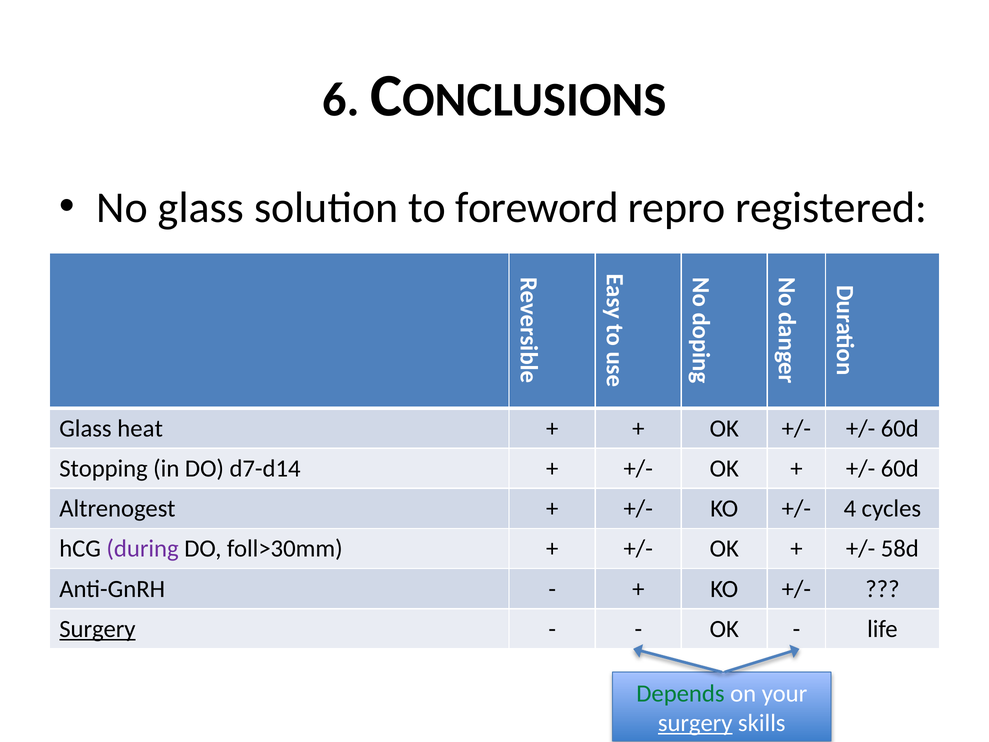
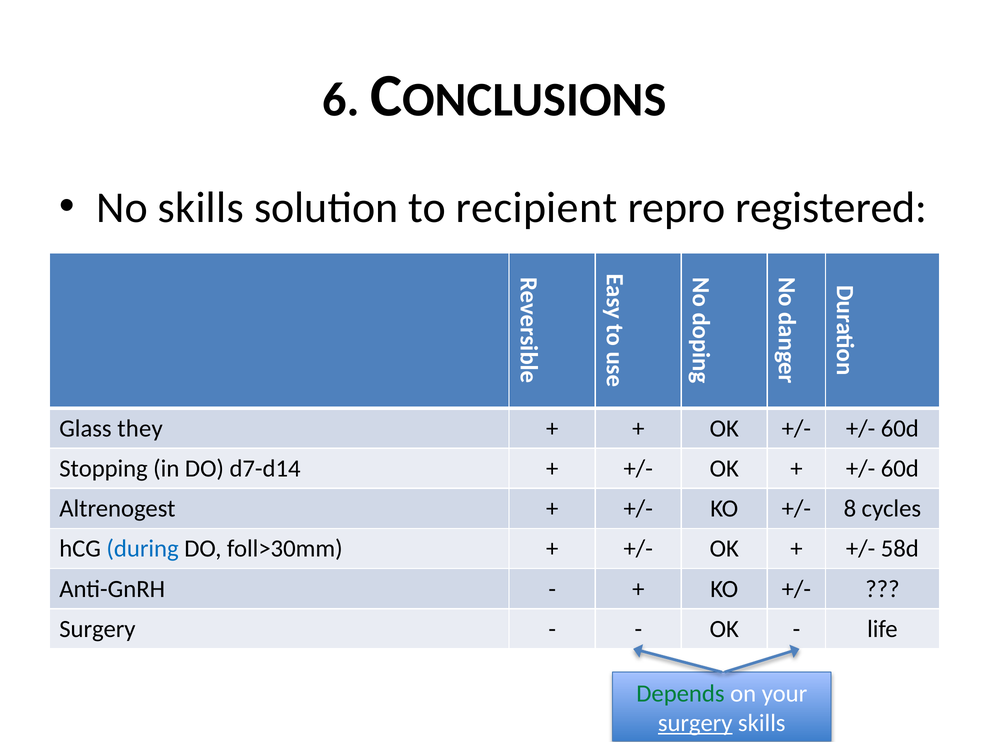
No glass: glass -> skills
foreword: foreword -> recipient
heat: heat -> they
4: 4 -> 8
during colour: purple -> blue
Surgery at (97, 629) underline: present -> none
